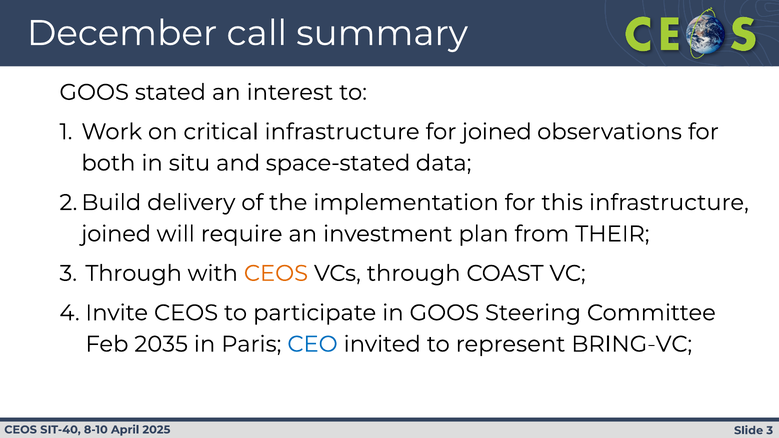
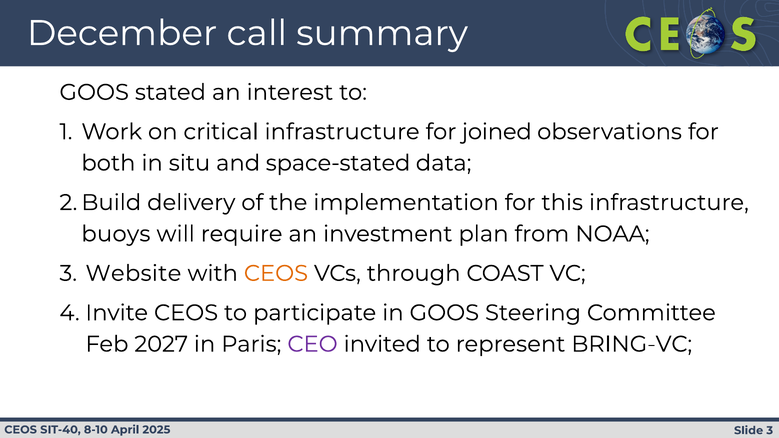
joined at (116, 234): joined -> buoys
THEIR: THEIR -> NOAA
Through at (134, 273): Through -> Website
2035: 2035 -> 2027
CEO colour: blue -> purple
